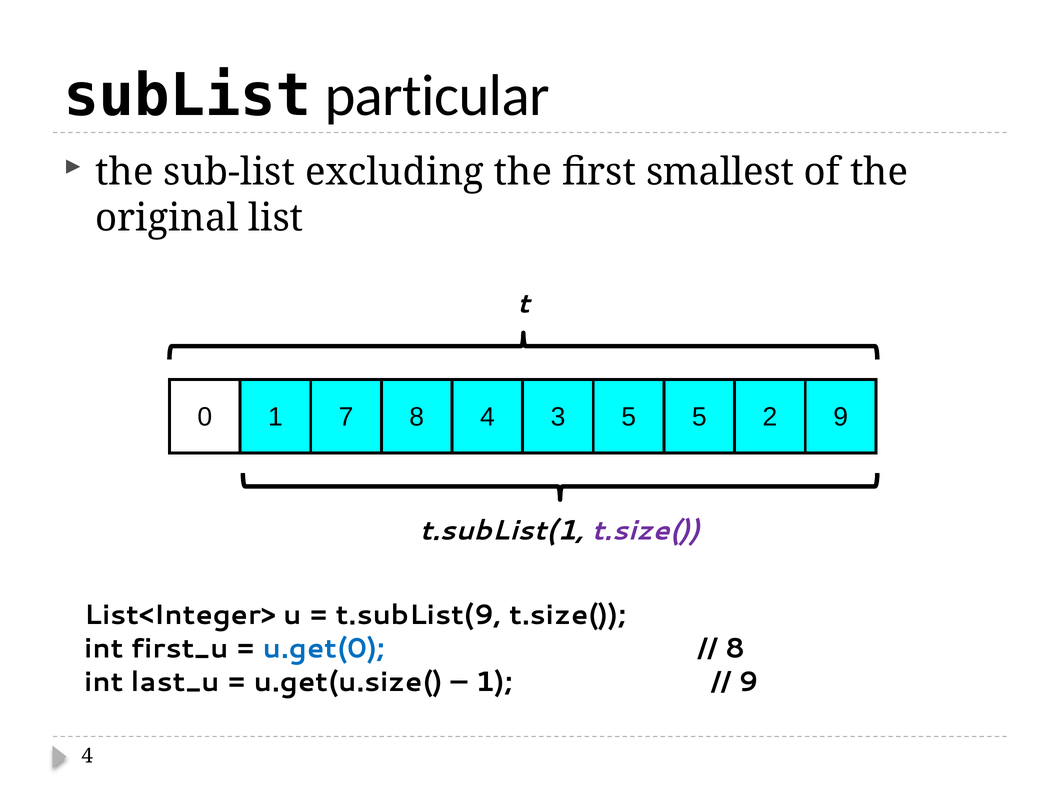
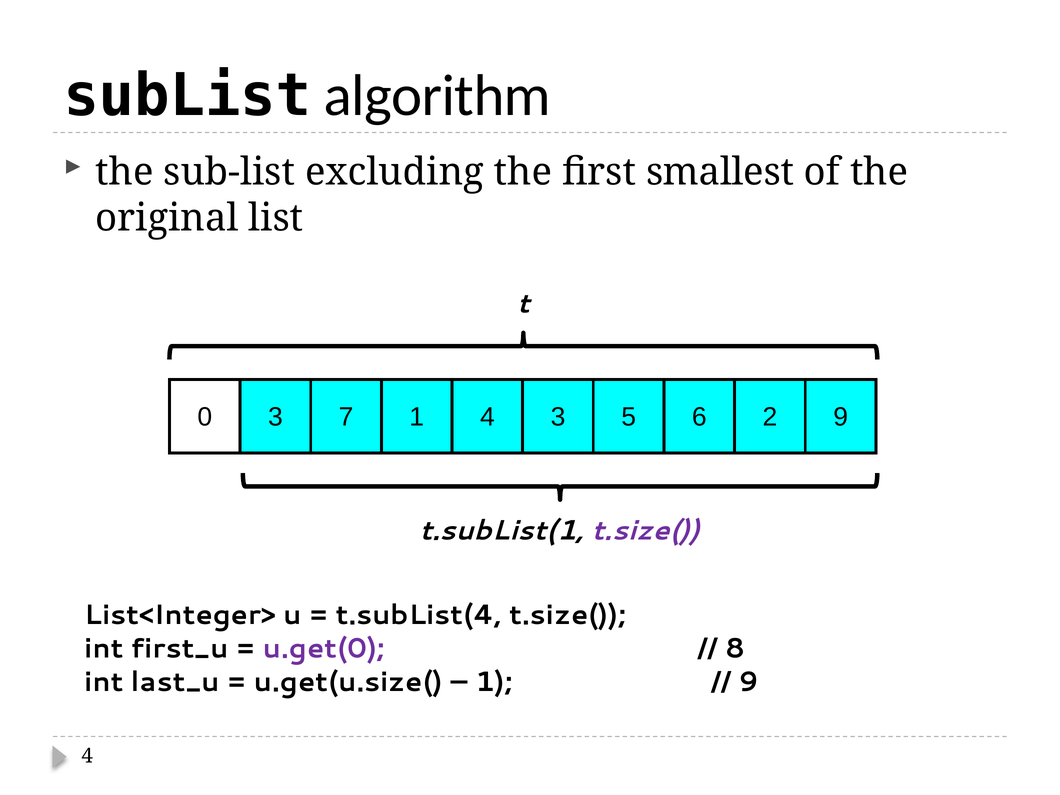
particular: particular -> algorithm
0 1: 1 -> 3
7 8: 8 -> 1
5 5: 5 -> 6
t.subList(9: t.subList(9 -> t.subList(4
u.get(0 colour: blue -> purple
